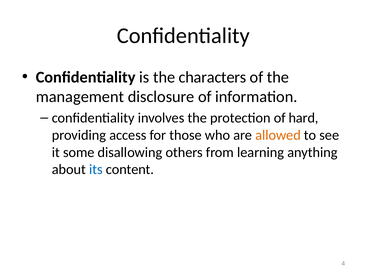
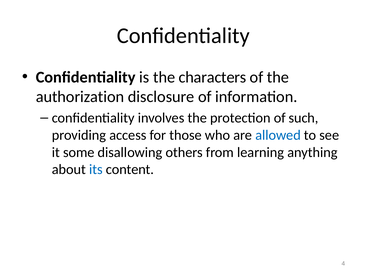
management: management -> authorization
hard: hard -> such
allowed colour: orange -> blue
